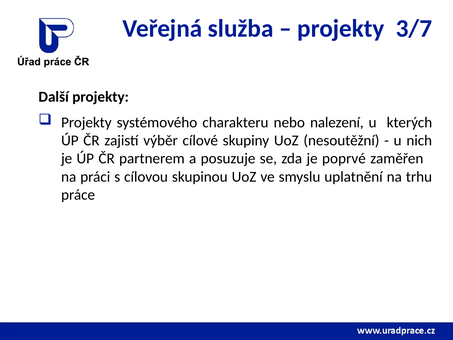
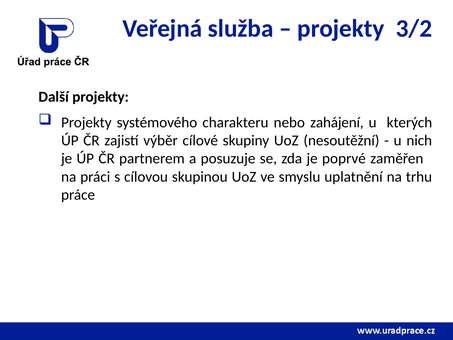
3/7: 3/7 -> 3/2
nalezení: nalezení -> zahájení
